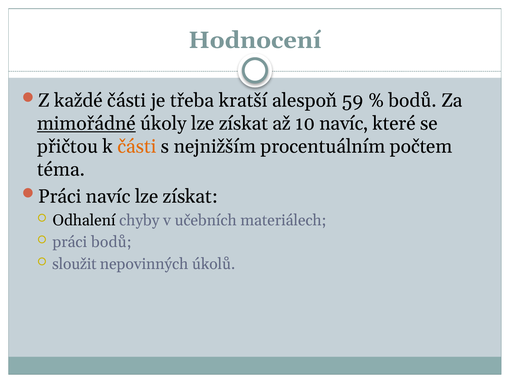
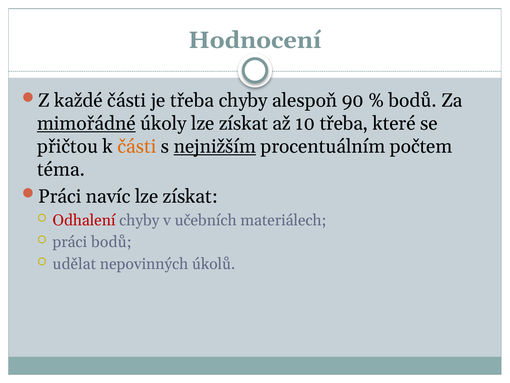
třeba kratší: kratší -> chyby
59: 59 -> 90
10 navíc: navíc -> třeba
nejnižším underline: none -> present
Odhalení colour: black -> red
sloužit: sloužit -> udělat
